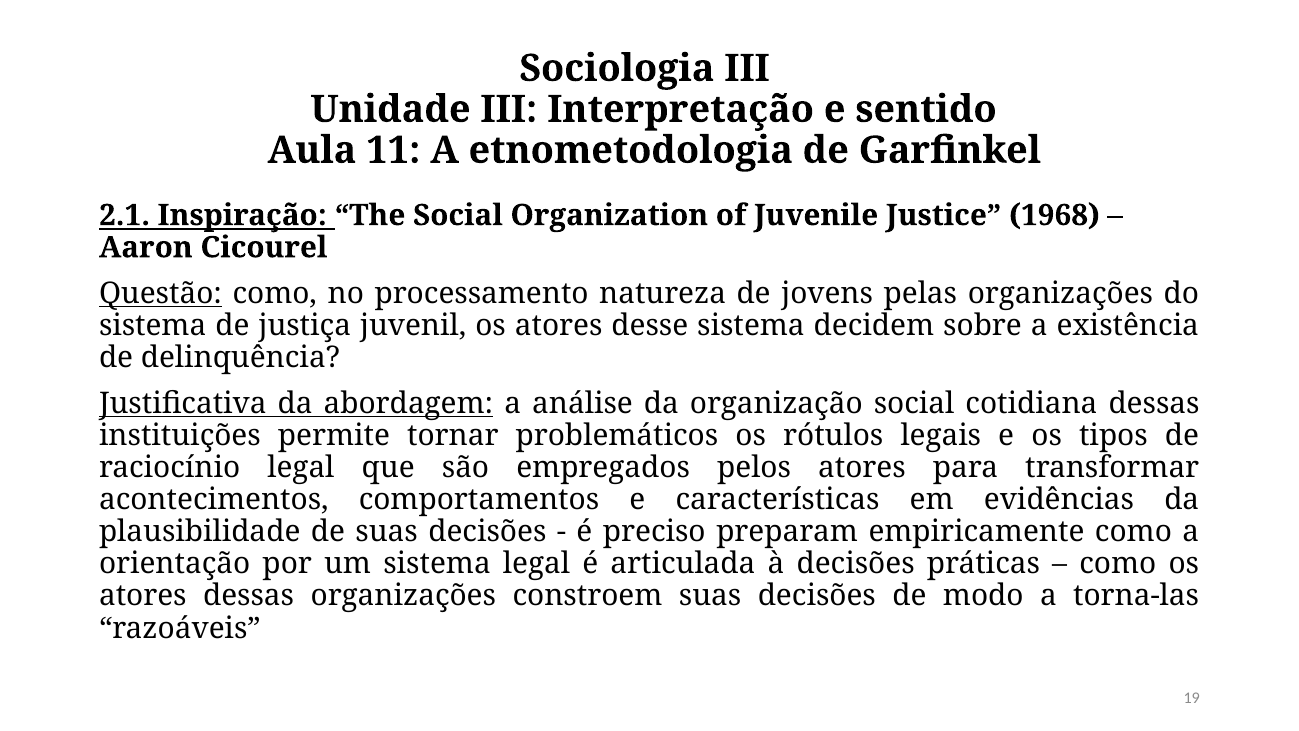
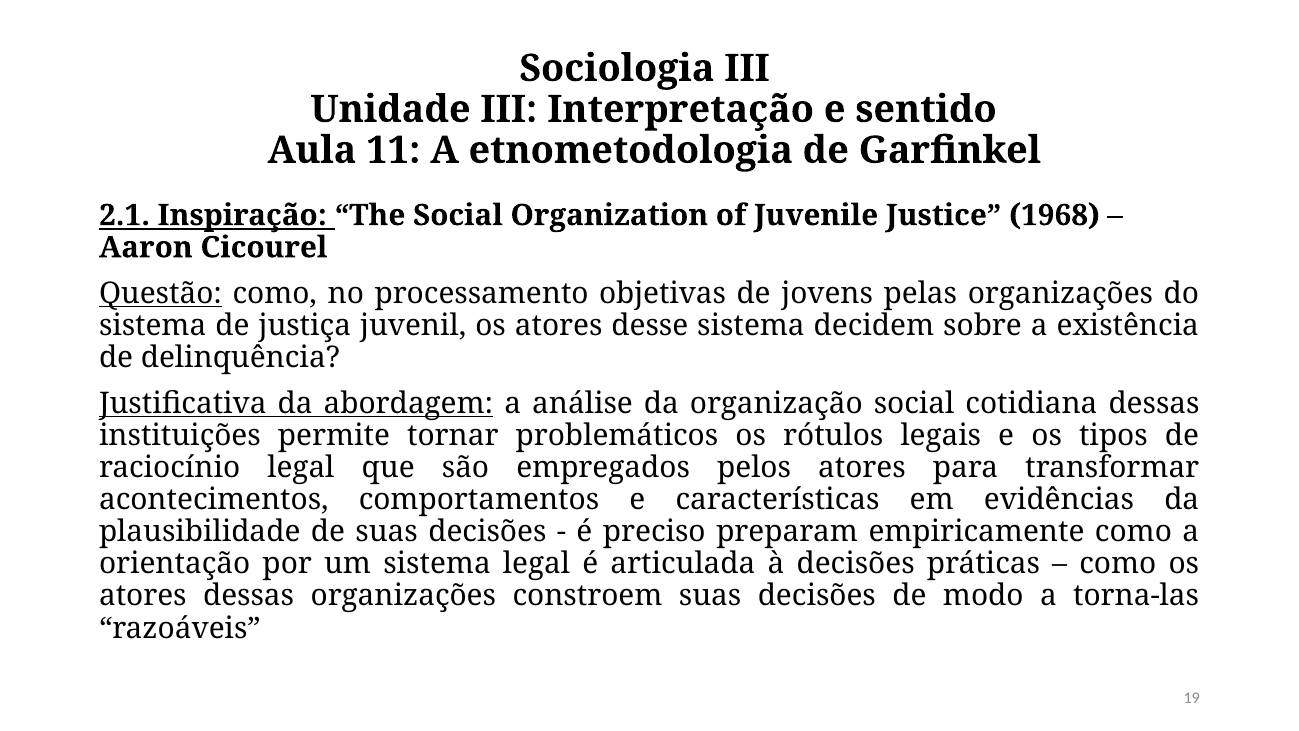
natureza: natureza -> objetivas
